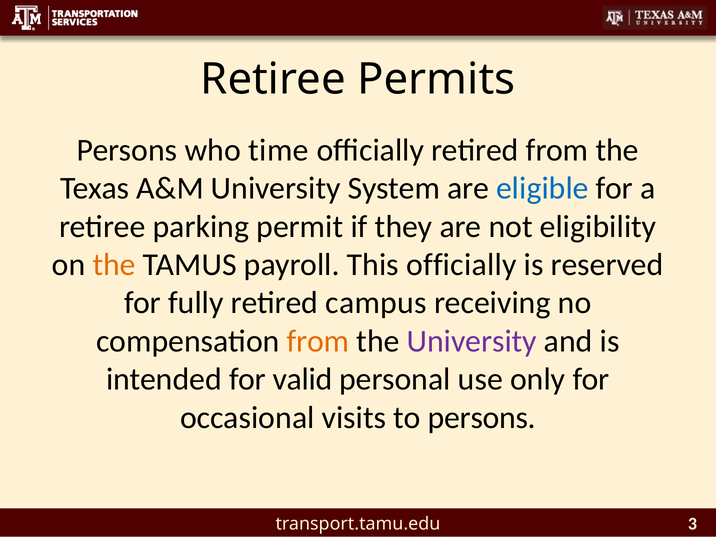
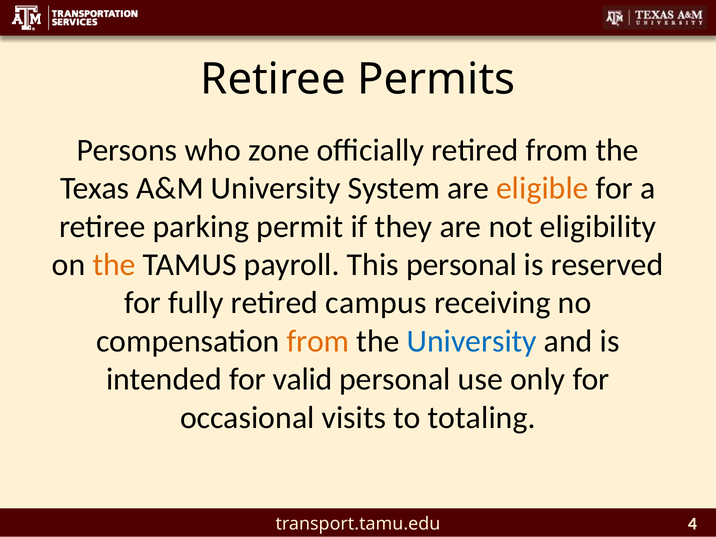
time: time -> zone
eligible colour: blue -> orange
This officially: officially -> personal
University at (472, 341) colour: purple -> blue
to persons: persons -> totaling
3: 3 -> 4
